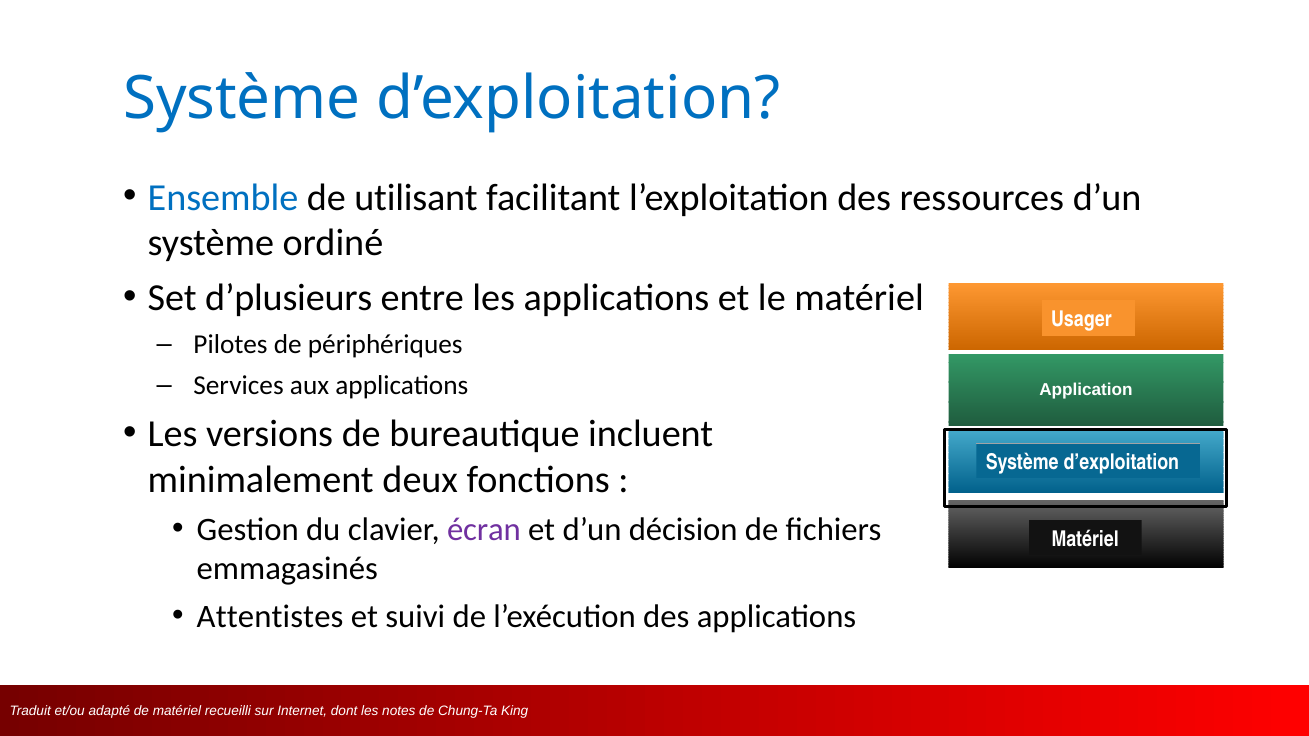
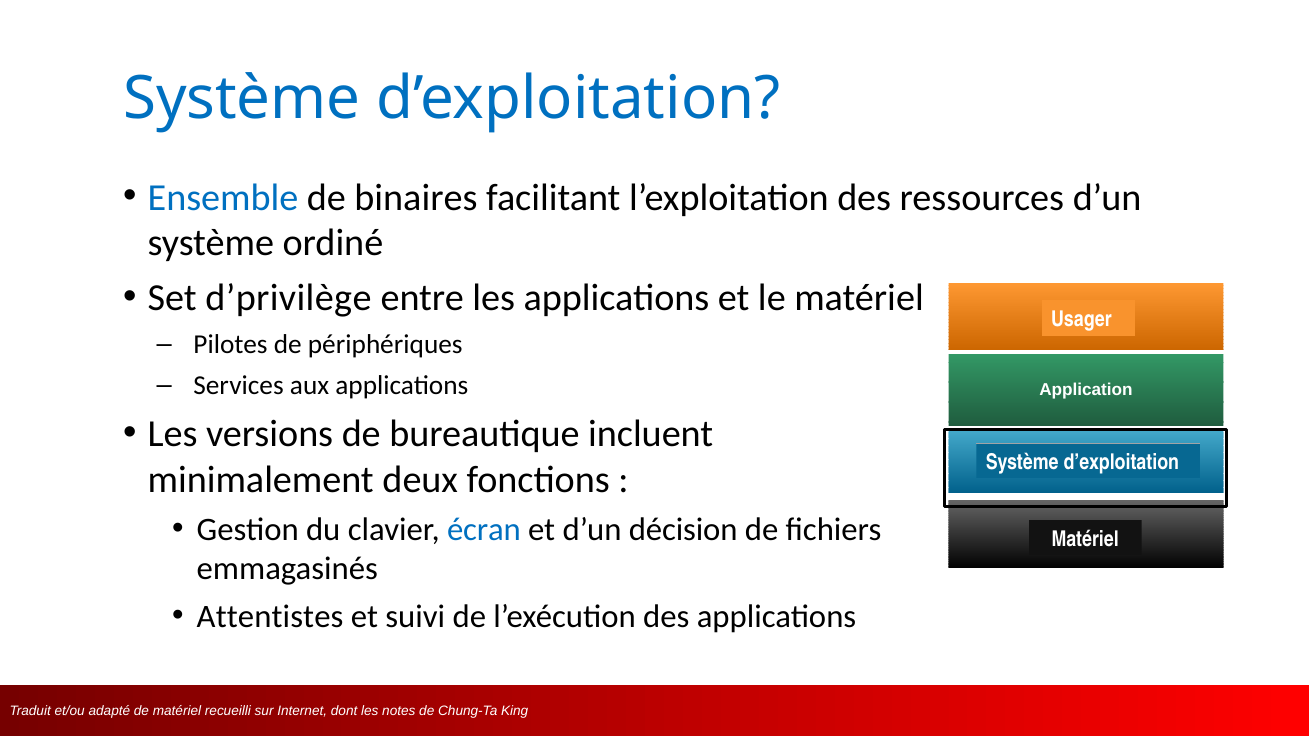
utilisant: utilisant -> binaires
d’plusieurs: d’plusieurs -> d’privilège
écran colour: purple -> blue
